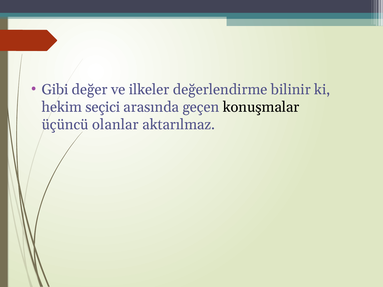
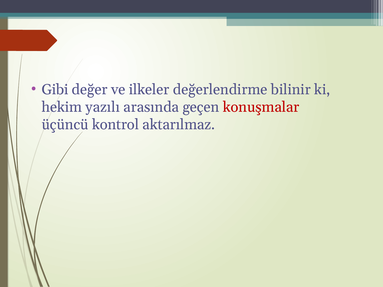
seçici: seçici -> yazılı
konuşmalar colour: black -> red
olanlar: olanlar -> kontrol
